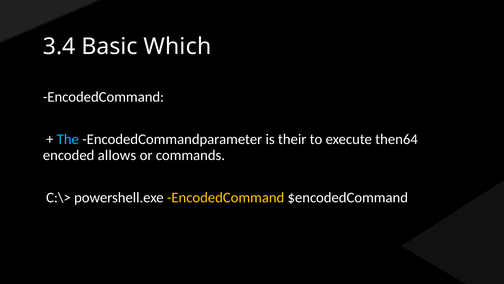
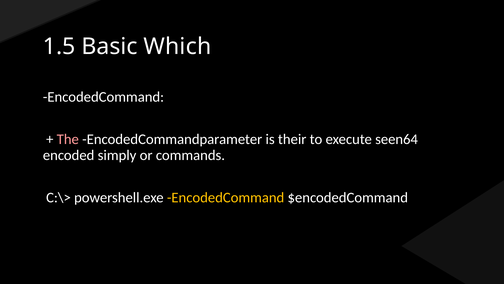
3.4: 3.4 -> 1.5
The colour: light blue -> pink
then64: then64 -> seen64
allows: allows -> simply
